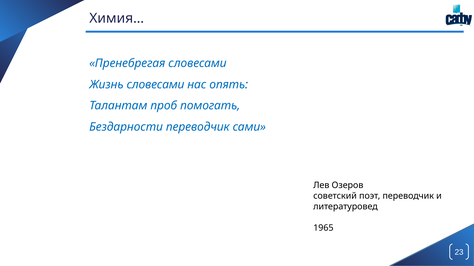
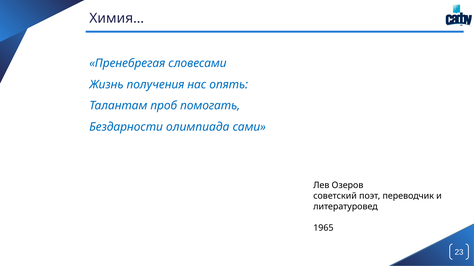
Жизнь словесами: словесами -> получения
Бездарности переводчик: переводчик -> олимпиада
